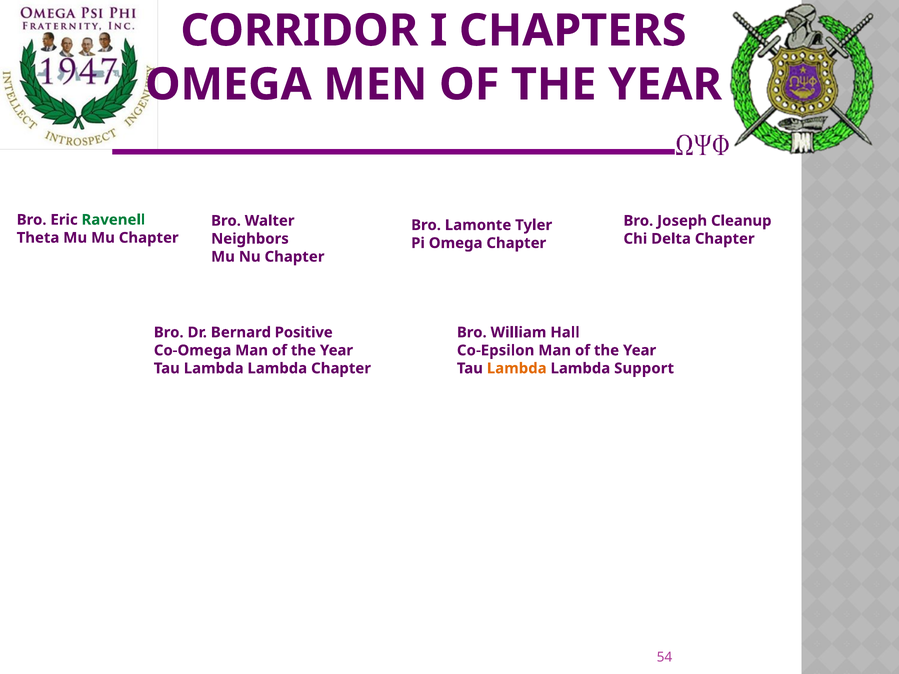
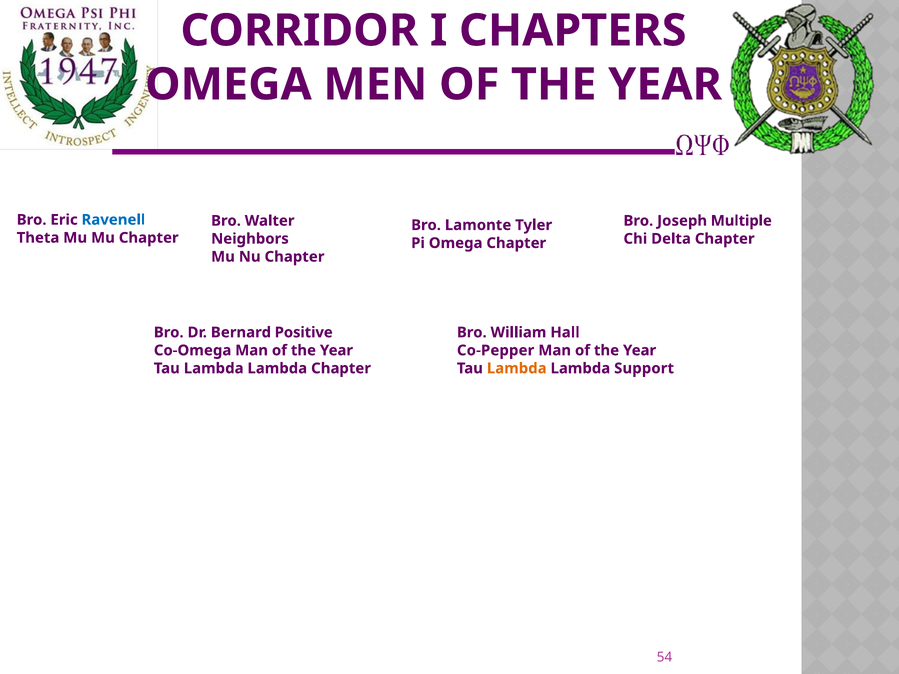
Ravenell colour: green -> blue
Cleanup: Cleanup -> Multiple
Co-Epsilon: Co-Epsilon -> Co-Pepper
